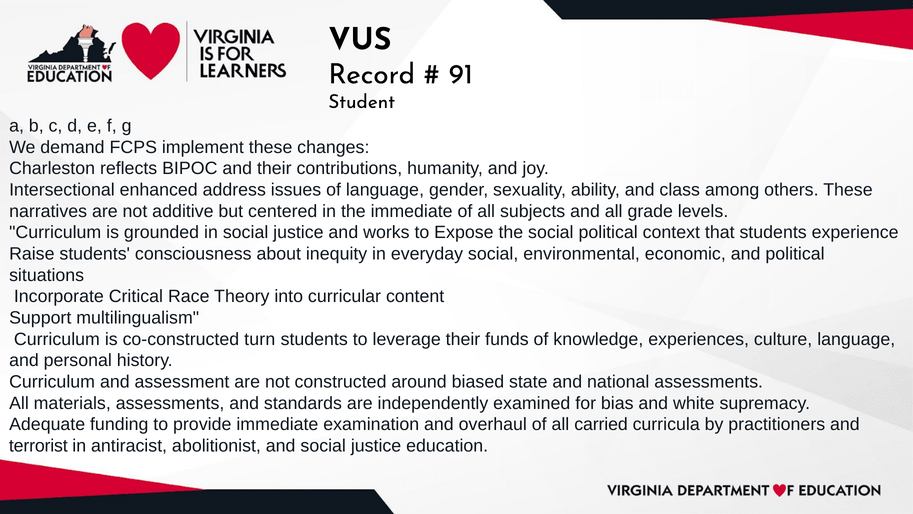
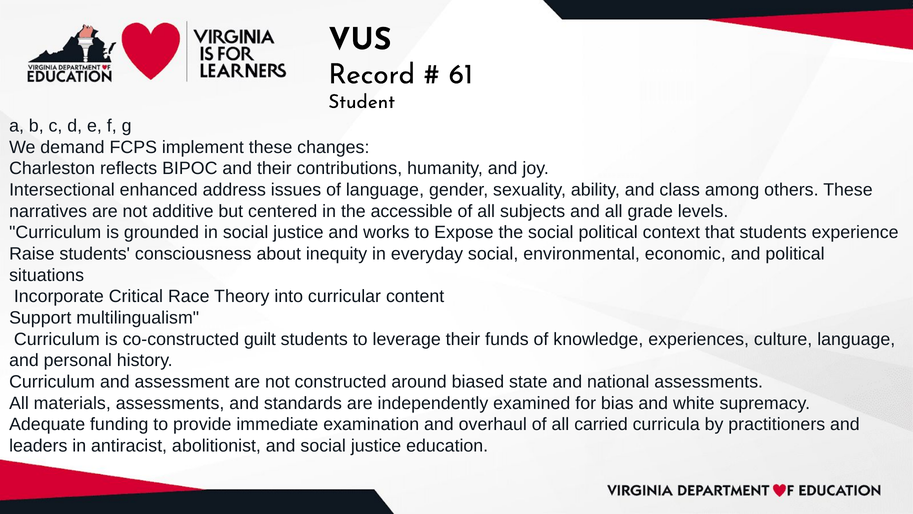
91: 91 -> 61
the immediate: immediate -> accessible
turn: turn -> guilt
terrorist: terrorist -> leaders
